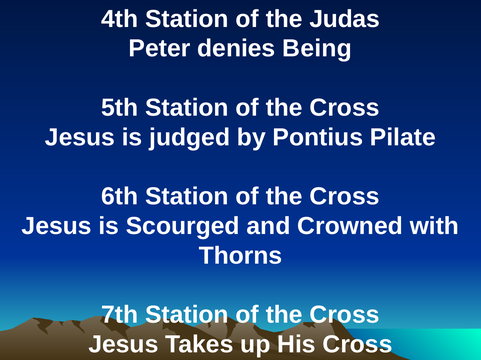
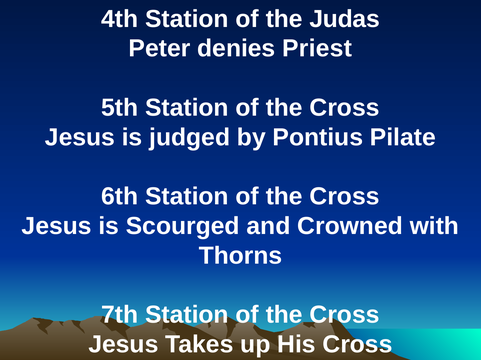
Being: Being -> Priest
